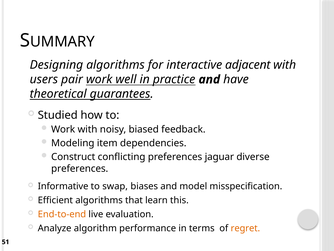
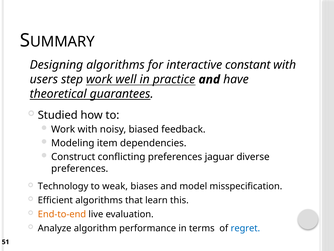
adjacent: adjacent -> constant
pair: pair -> step
Informative: Informative -> Technology
swap: swap -> weak
regret colour: orange -> blue
